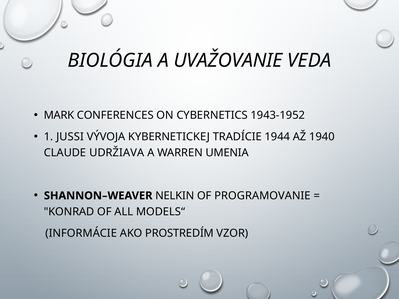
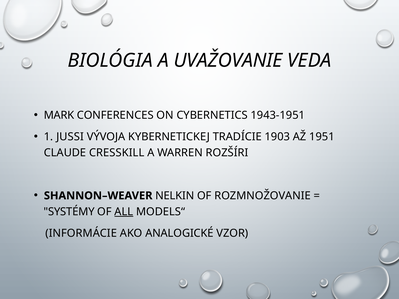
1943-1952: 1943-1952 -> 1943-1951
1944: 1944 -> 1903
1940: 1940 -> 1951
UDRŽIAVA: UDRŽIAVA -> CRESSKILL
UMENIA: UMENIA -> ROZŠÍRI
PROGRAMOVANIE: PROGRAMOVANIE -> ROZMNOŽOVANIE
KONRAD: KONRAD -> SYSTÉMY
ALL underline: none -> present
PROSTREDÍM: PROSTREDÍM -> ANALOGICKÉ
